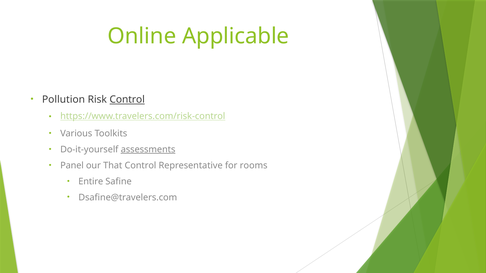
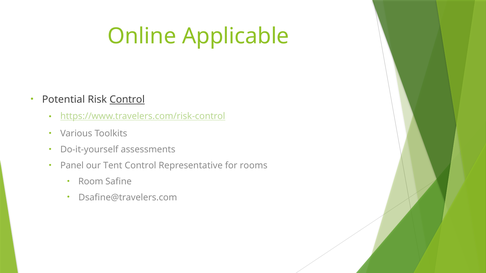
Pollution: Pollution -> Potential
assessments underline: present -> none
That: That -> Tent
Entire: Entire -> Room
